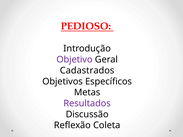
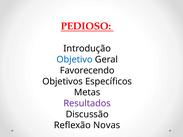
Objetivo colour: purple -> blue
Cadastrados: Cadastrados -> Favorecendo
Coleta: Coleta -> Novas
